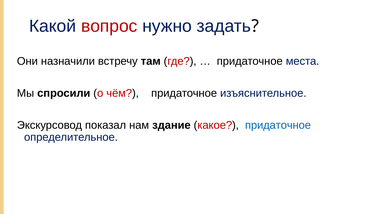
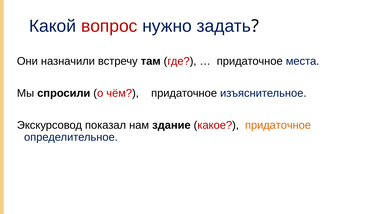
придаточное at (278, 125) colour: blue -> orange
